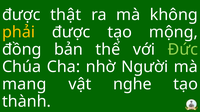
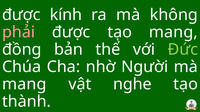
thật: thật -> kính
phải colour: yellow -> pink
tạo mộng: mộng -> mang
